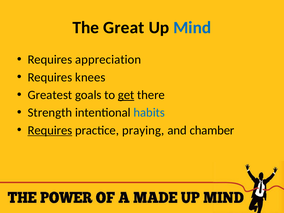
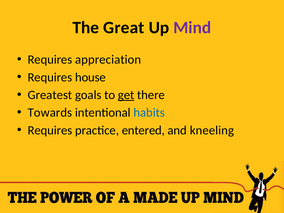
Mind colour: blue -> purple
knees: knees -> house
Strength: Strength -> Towards
Requires at (50, 130) underline: present -> none
praying: praying -> entered
chamber: chamber -> kneeling
